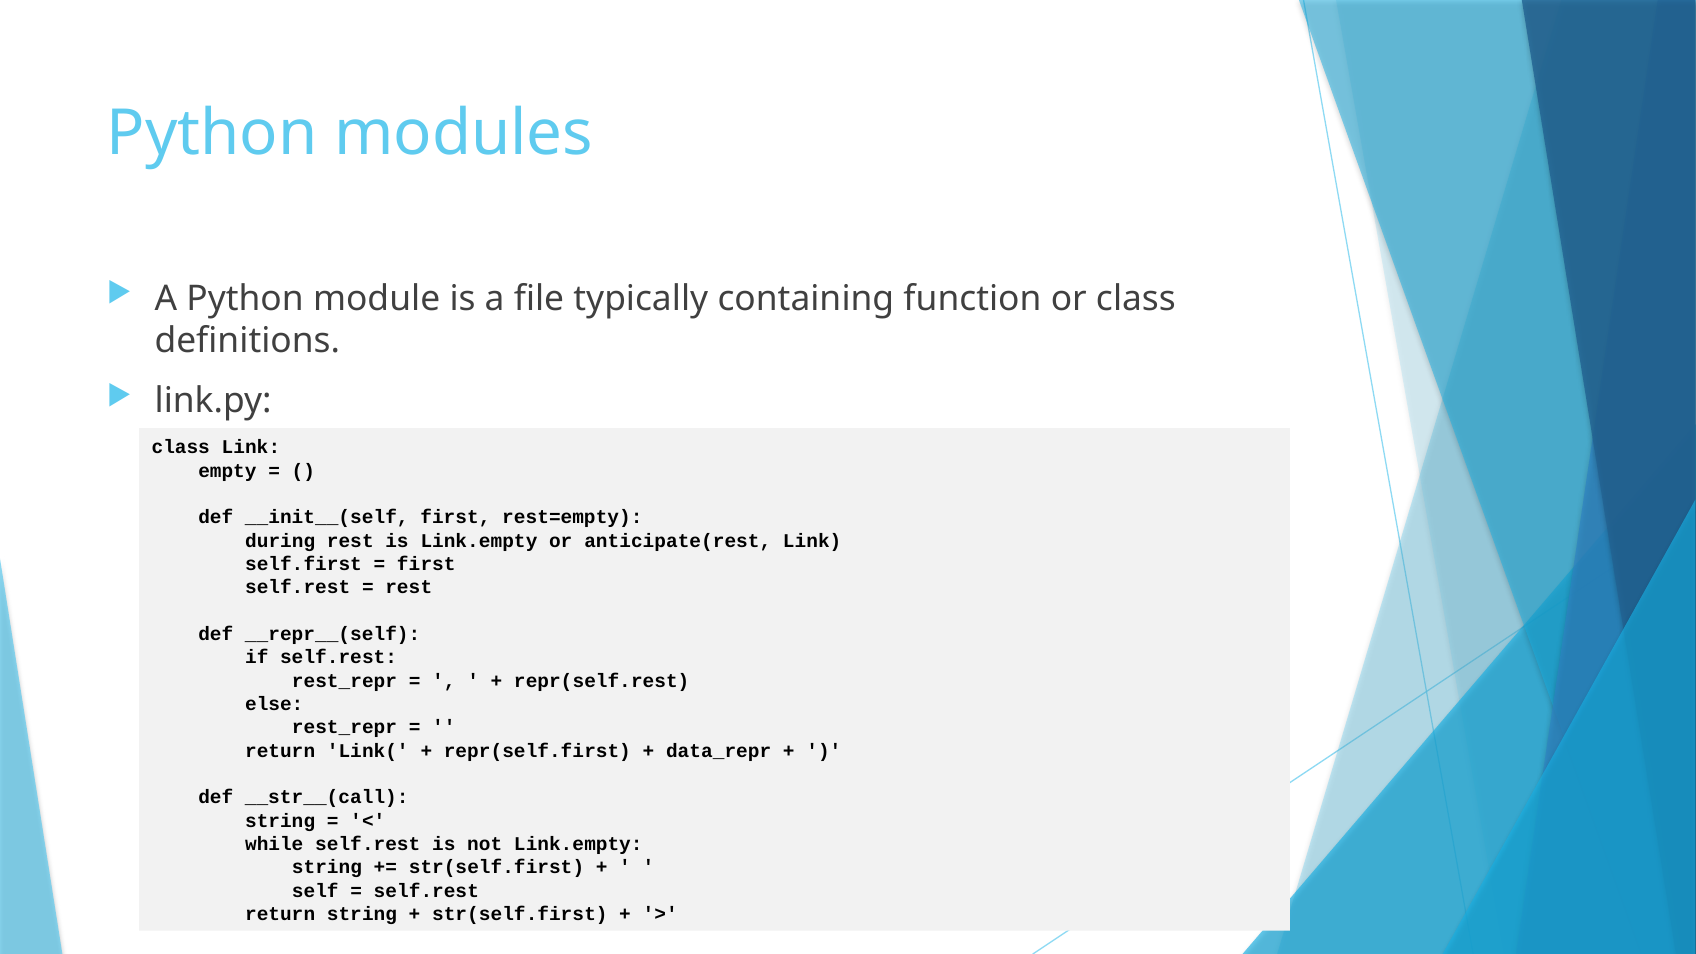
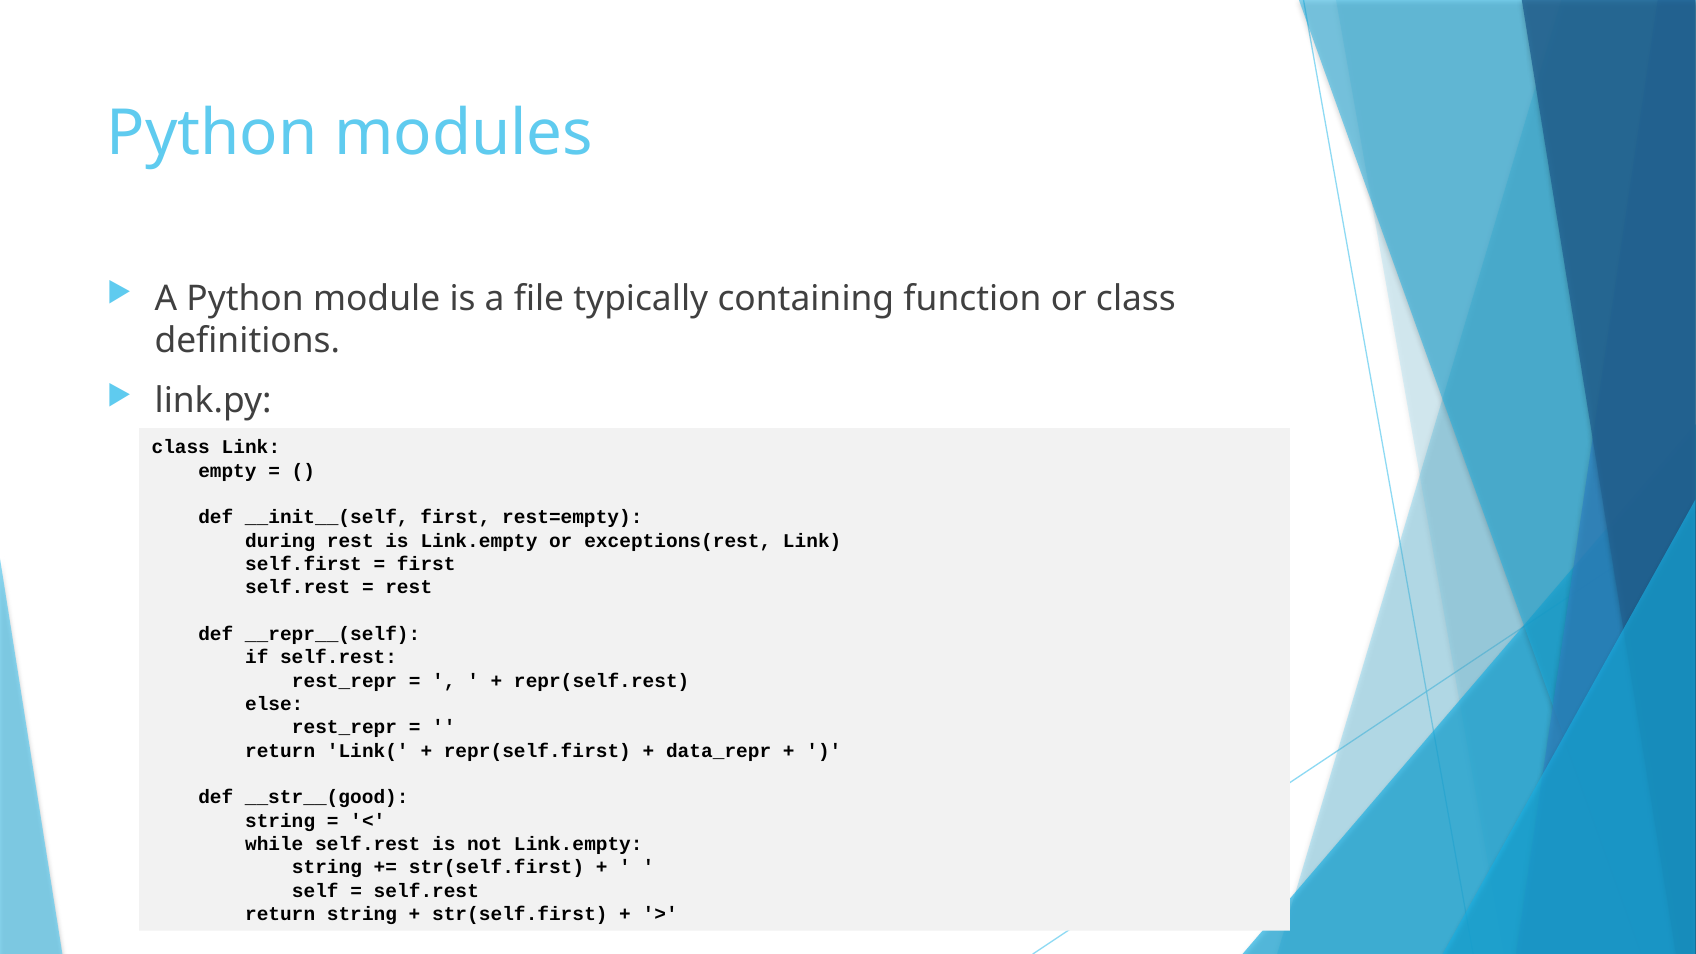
anticipate(rest: anticipate(rest -> exceptions(rest
__str__(call: __str__(call -> __str__(good
